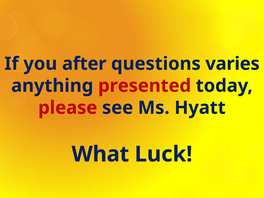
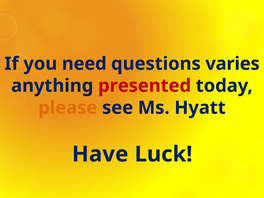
after: after -> need
please colour: red -> orange
What: What -> Have
